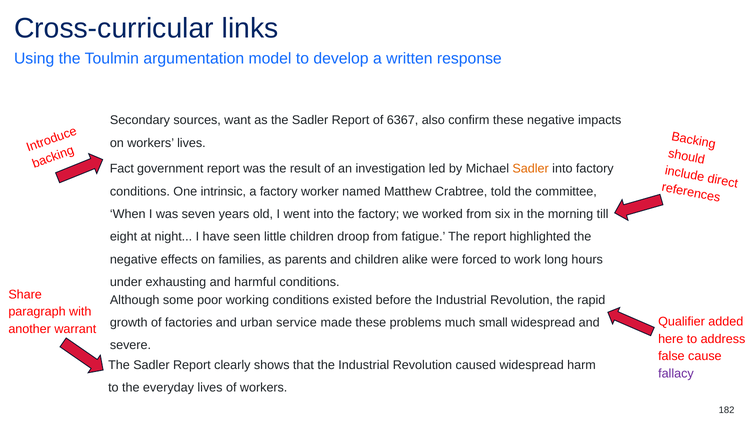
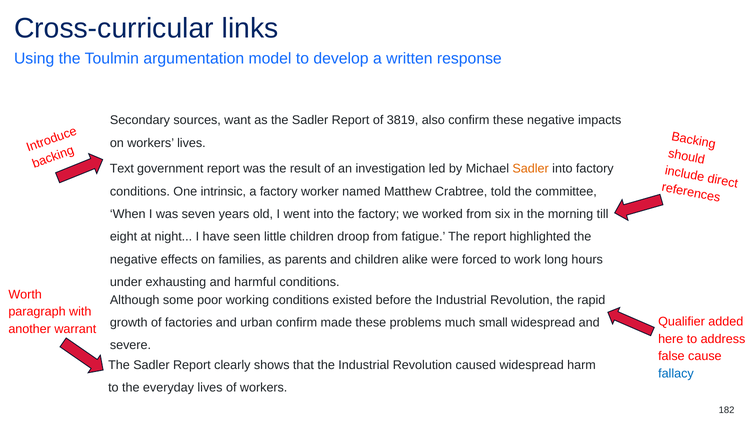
6367: 6367 -> 3819
Fact: Fact -> Text
Share: Share -> Worth
urban service: service -> confirm
fallacy colour: purple -> blue
